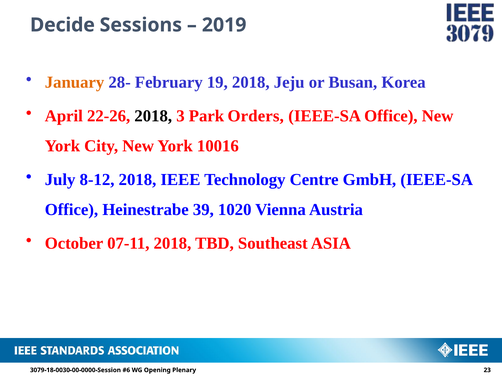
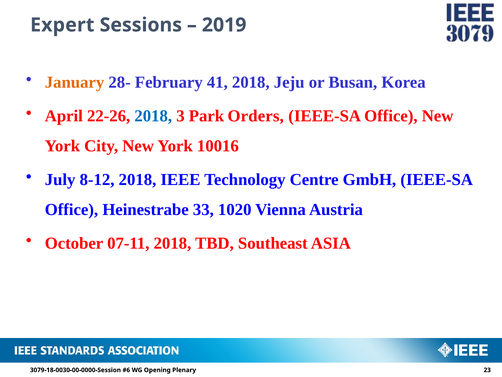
Decide: Decide -> Expert
19: 19 -> 41
2018 at (153, 116) colour: black -> blue
39: 39 -> 33
